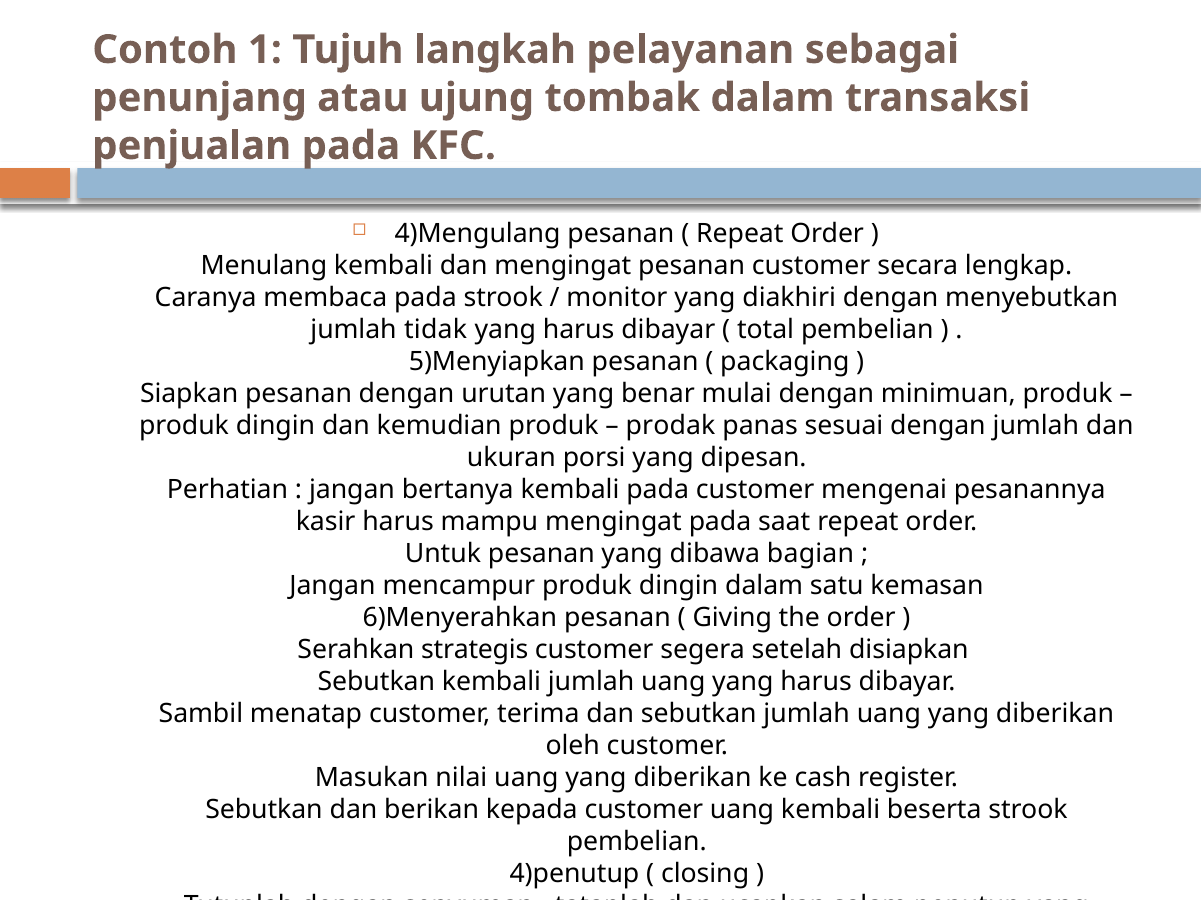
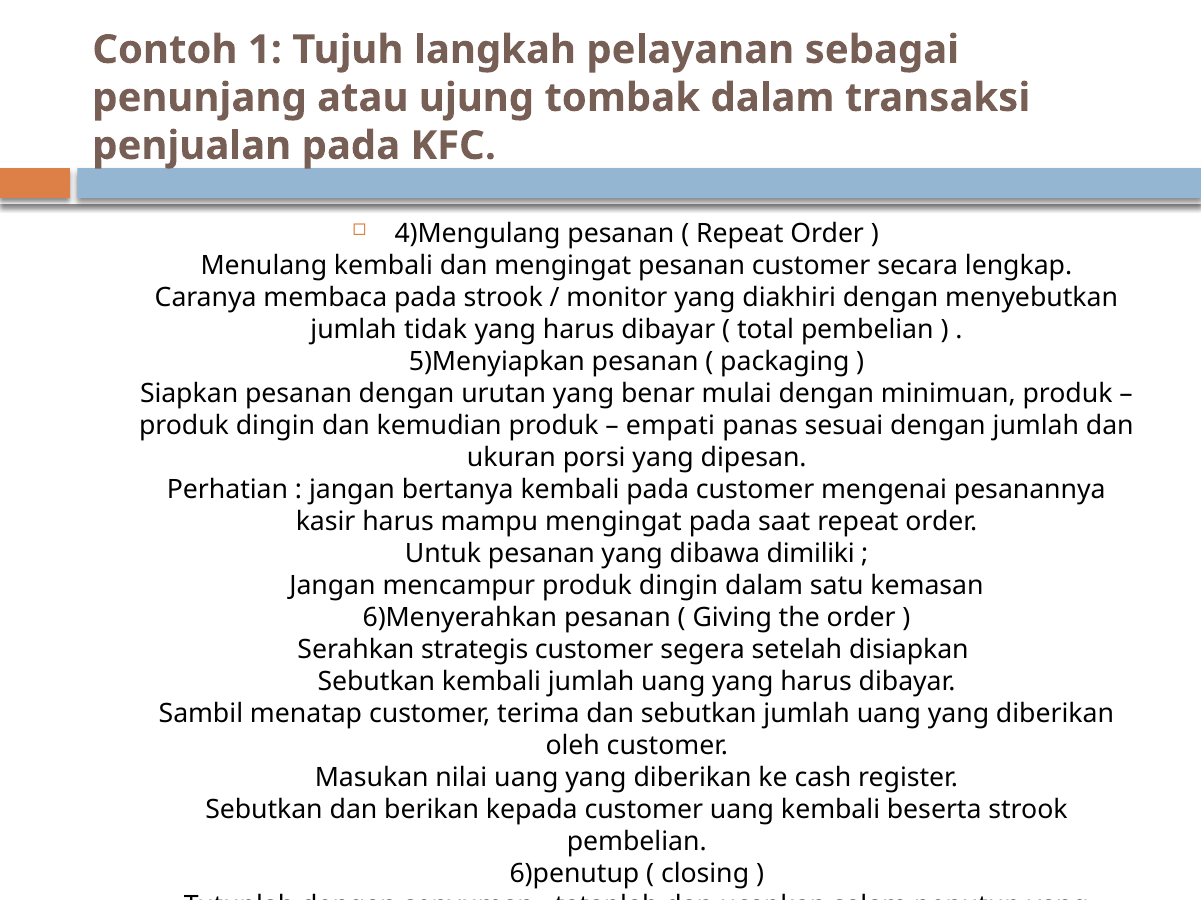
prodak: prodak -> empati
bagian: bagian -> dimiliki
4)penutup: 4)penutup -> 6)penutup
